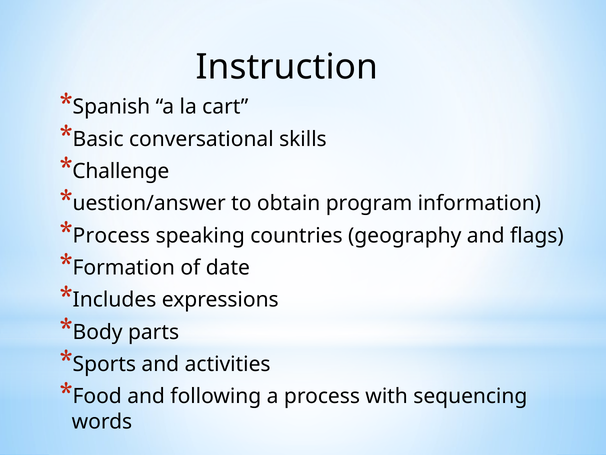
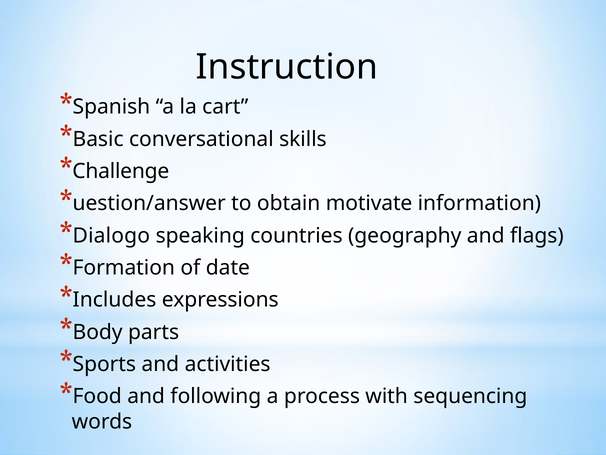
program: program -> motivate
Process at (111, 235): Process -> Dialogo
